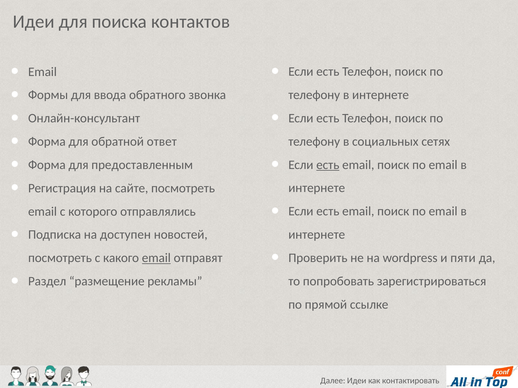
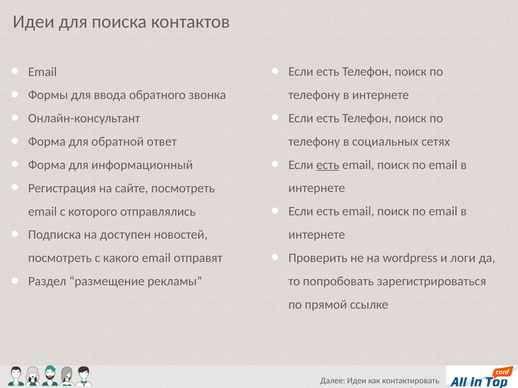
предоставленным: предоставленным -> информационный
пяти: пяти -> логи
email at (156, 258) underline: present -> none
